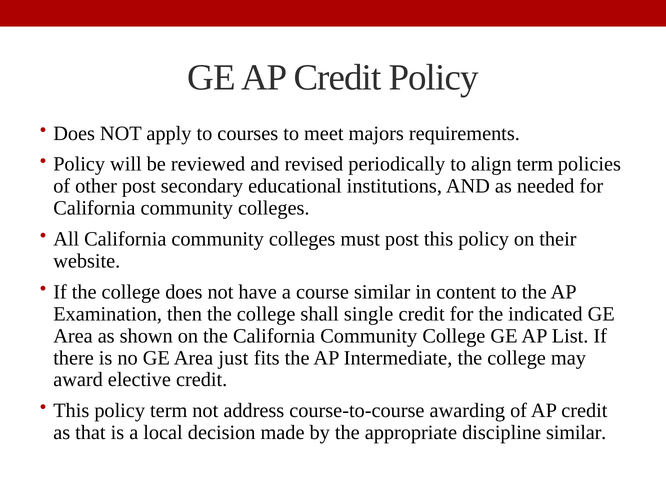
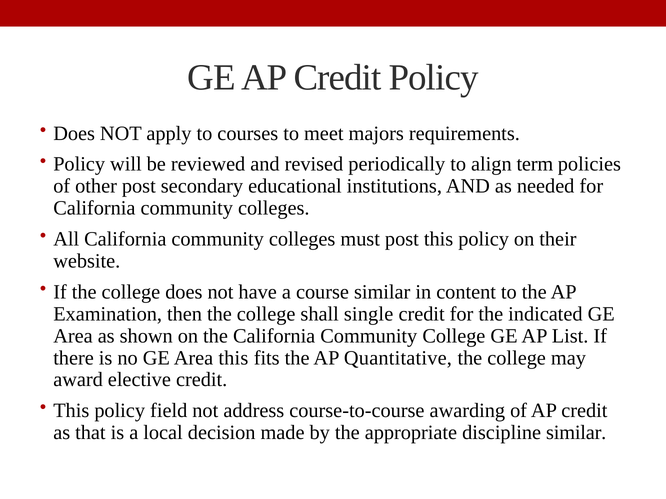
Area just: just -> this
Intermediate: Intermediate -> Quantitative
policy term: term -> field
